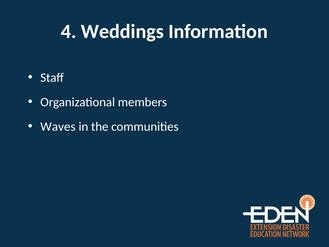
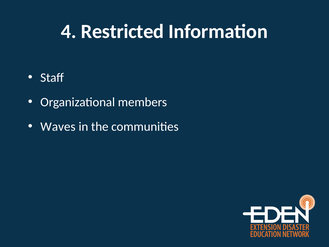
Weddings: Weddings -> Restricted
